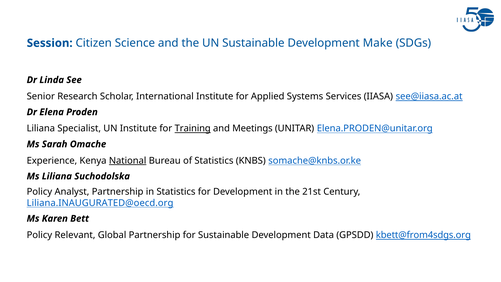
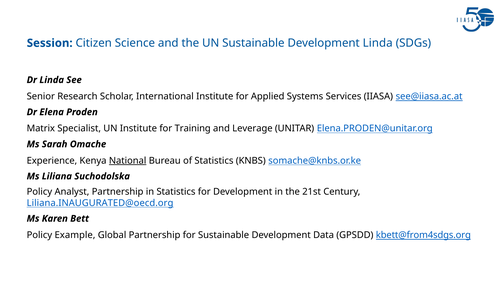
Development Make: Make -> Linda
Liliana at (41, 128): Liliana -> Matrix
Training underline: present -> none
Meetings: Meetings -> Leverage
Relevant: Relevant -> Example
